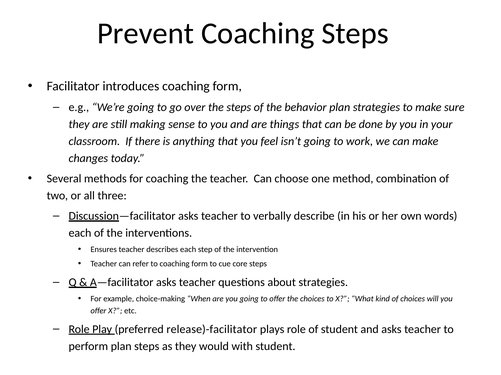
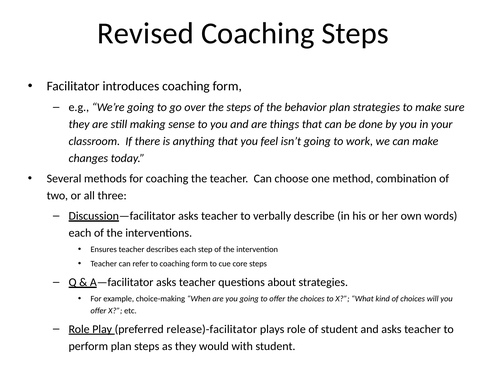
Prevent: Prevent -> Revised
